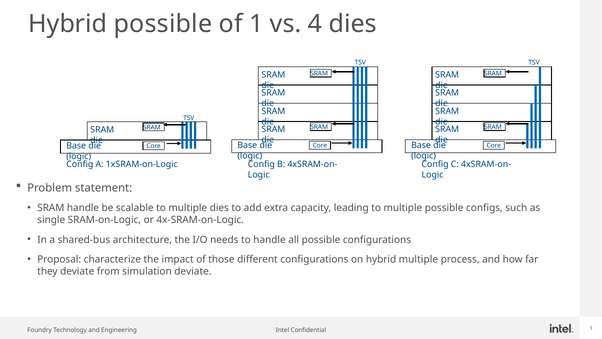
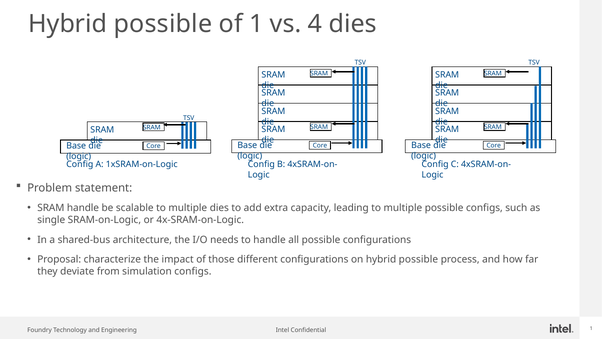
on hybrid multiple: multiple -> possible
simulation deviate: deviate -> configs
